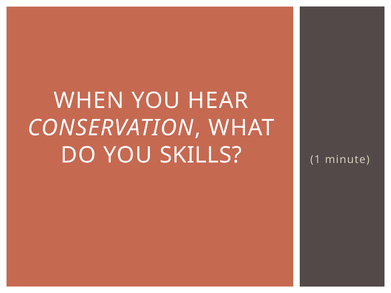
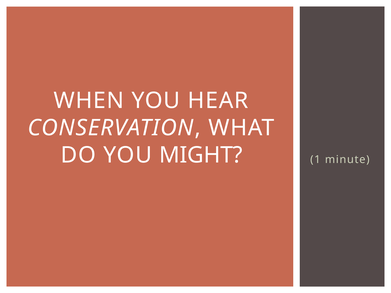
SKILLS: SKILLS -> MIGHT
